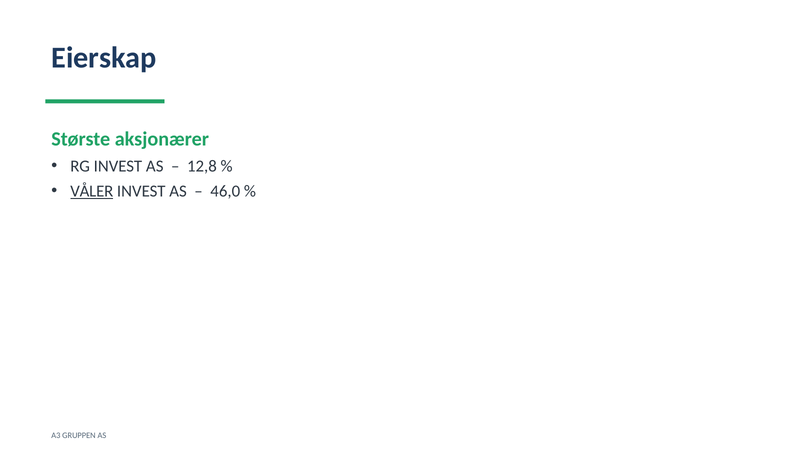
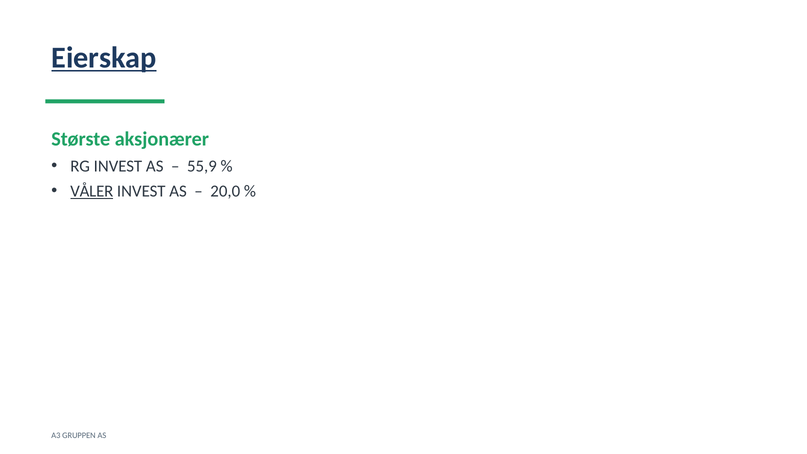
Eierskap underline: none -> present
12,8: 12,8 -> 55,9
46,0: 46,0 -> 20,0
